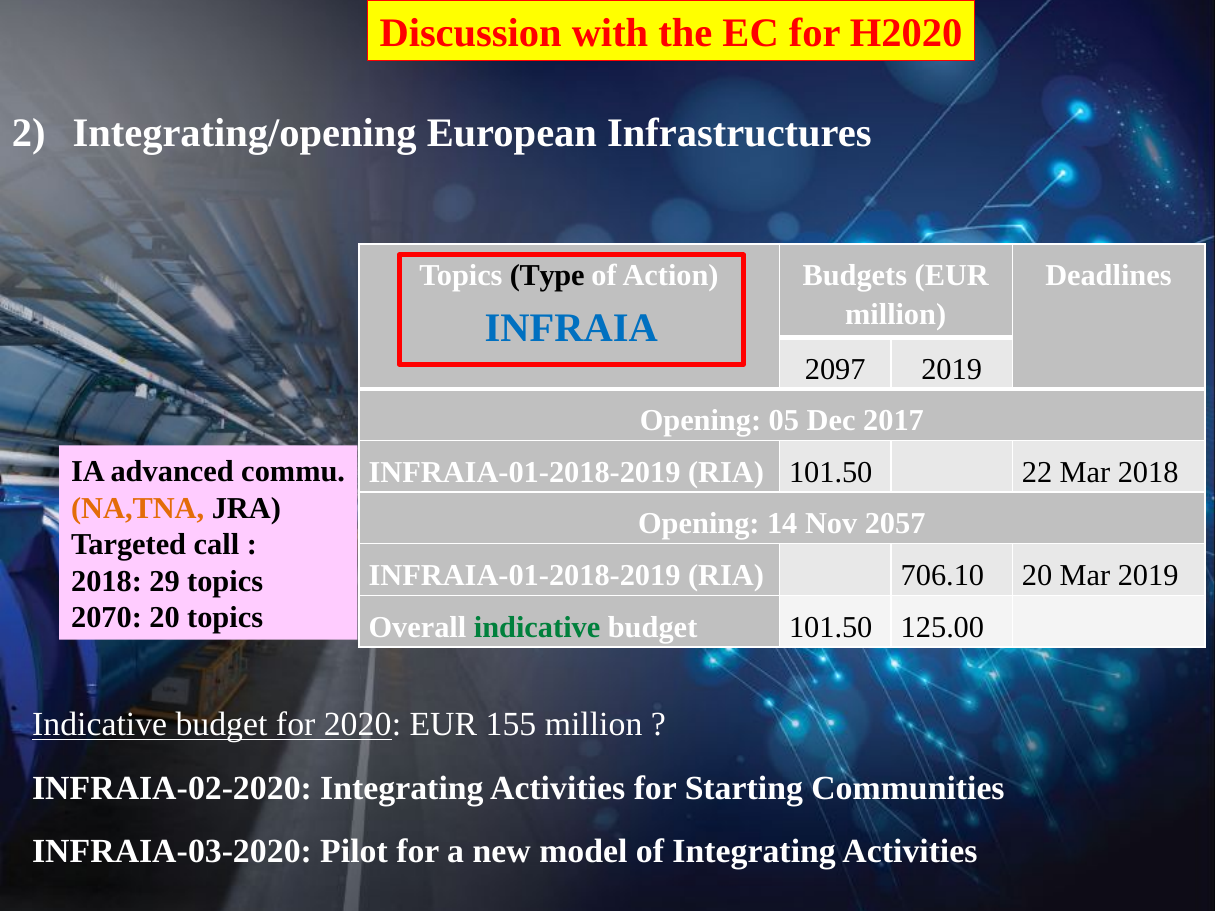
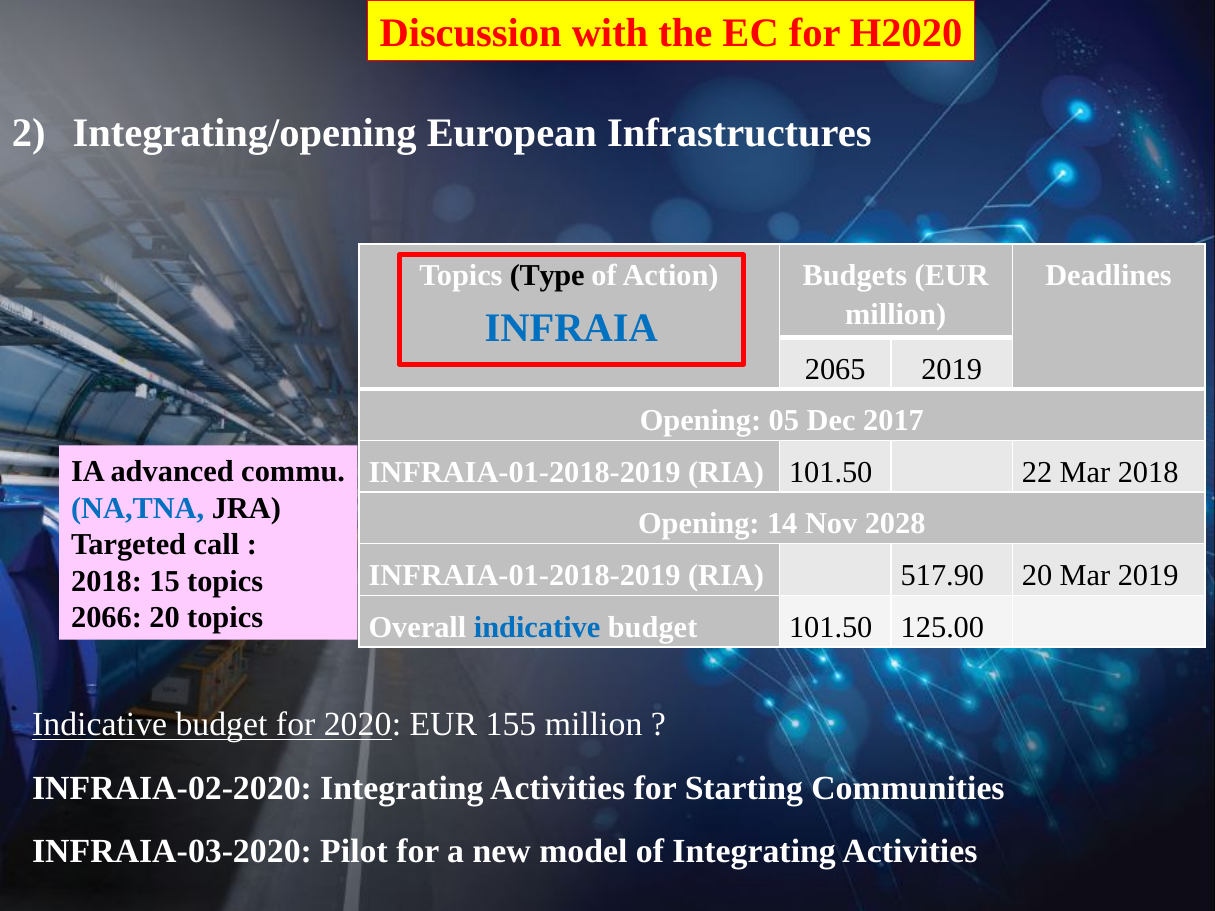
2097: 2097 -> 2065
NA,TNA colour: orange -> blue
2057: 2057 -> 2028
706.10: 706.10 -> 517.90
29: 29 -> 15
2070: 2070 -> 2066
indicative at (537, 627) colour: green -> blue
